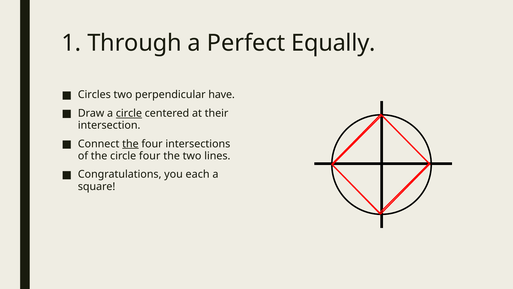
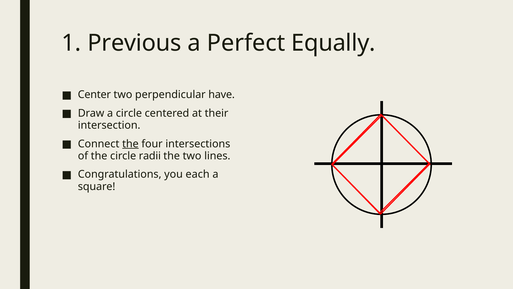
Through: Through -> Previous
Circles: Circles -> Center
circle at (129, 113) underline: present -> none
circle four: four -> radii
